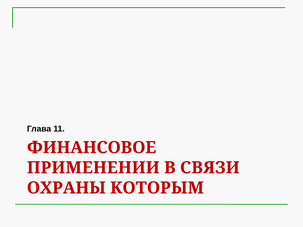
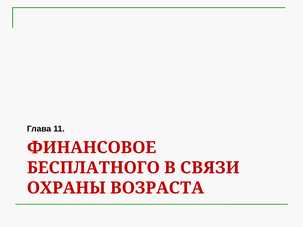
ПРИМЕНЕНИИ: ПРИМЕНЕНИИ -> БЕСПЛАТНОГО
КОТОРЫМ: КОТОРЫМ -> ВОЗРАСТА
